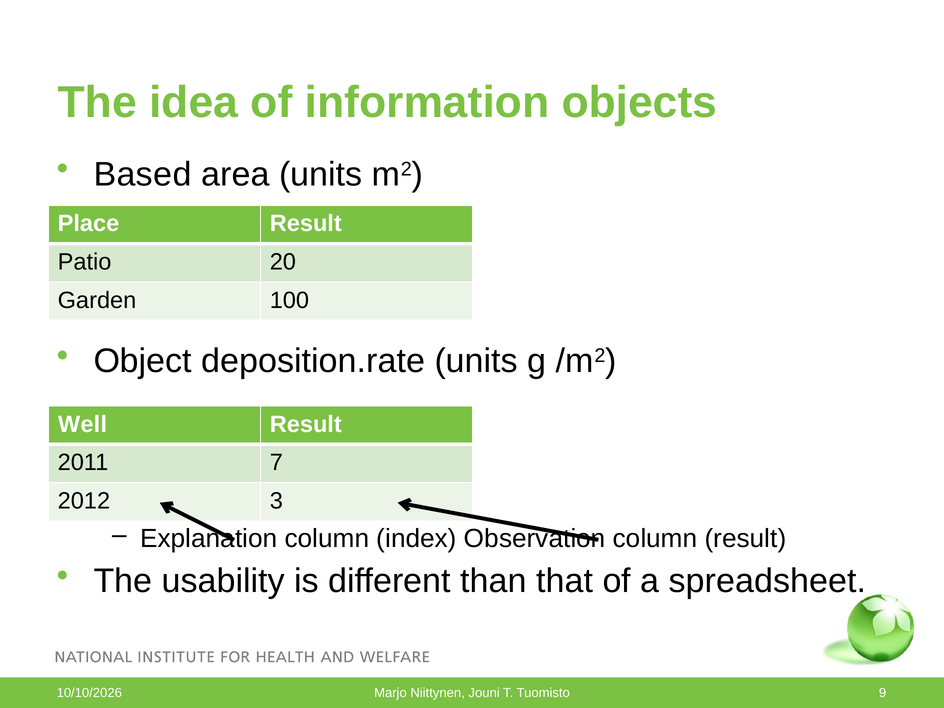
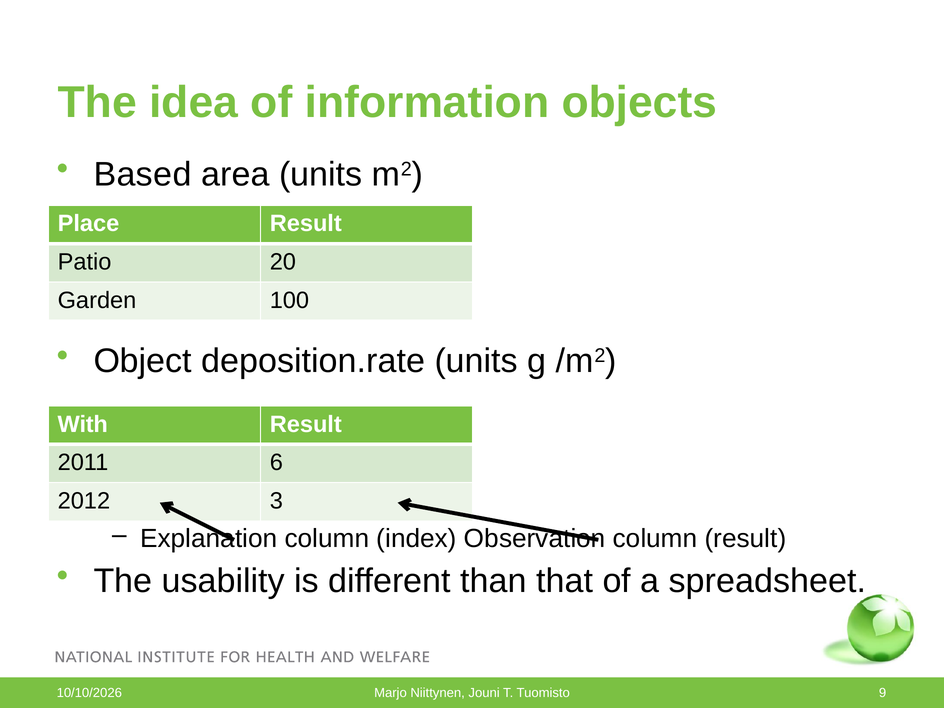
Well: Well -> With
7: 7 -> 6
